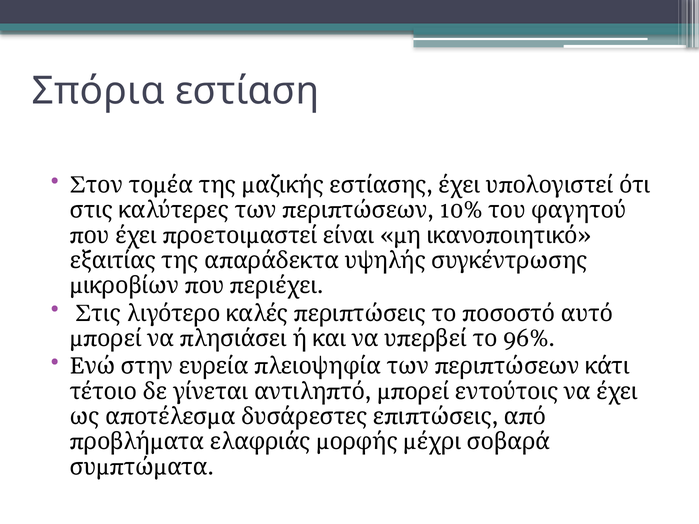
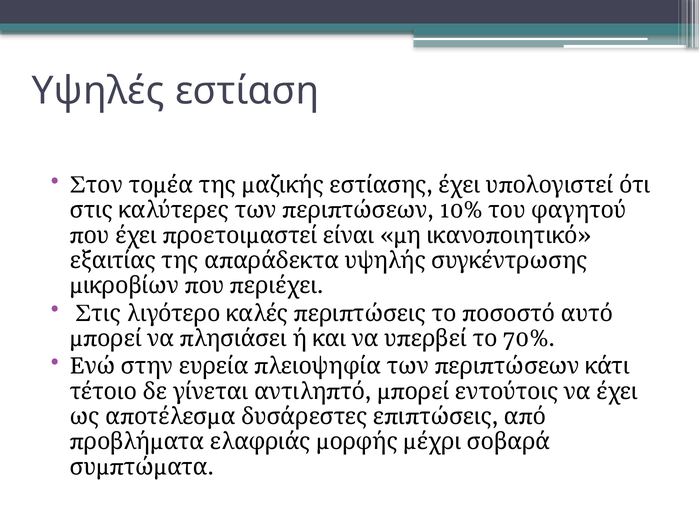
Σπόρια: Σπόρια -> Υψηλές
96%: 96% -> 70%
